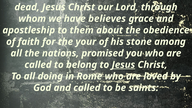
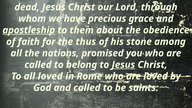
believes: believes -> precious
apostleship underline: none -> present
your: your -> thus
all doing: doing -> loved
